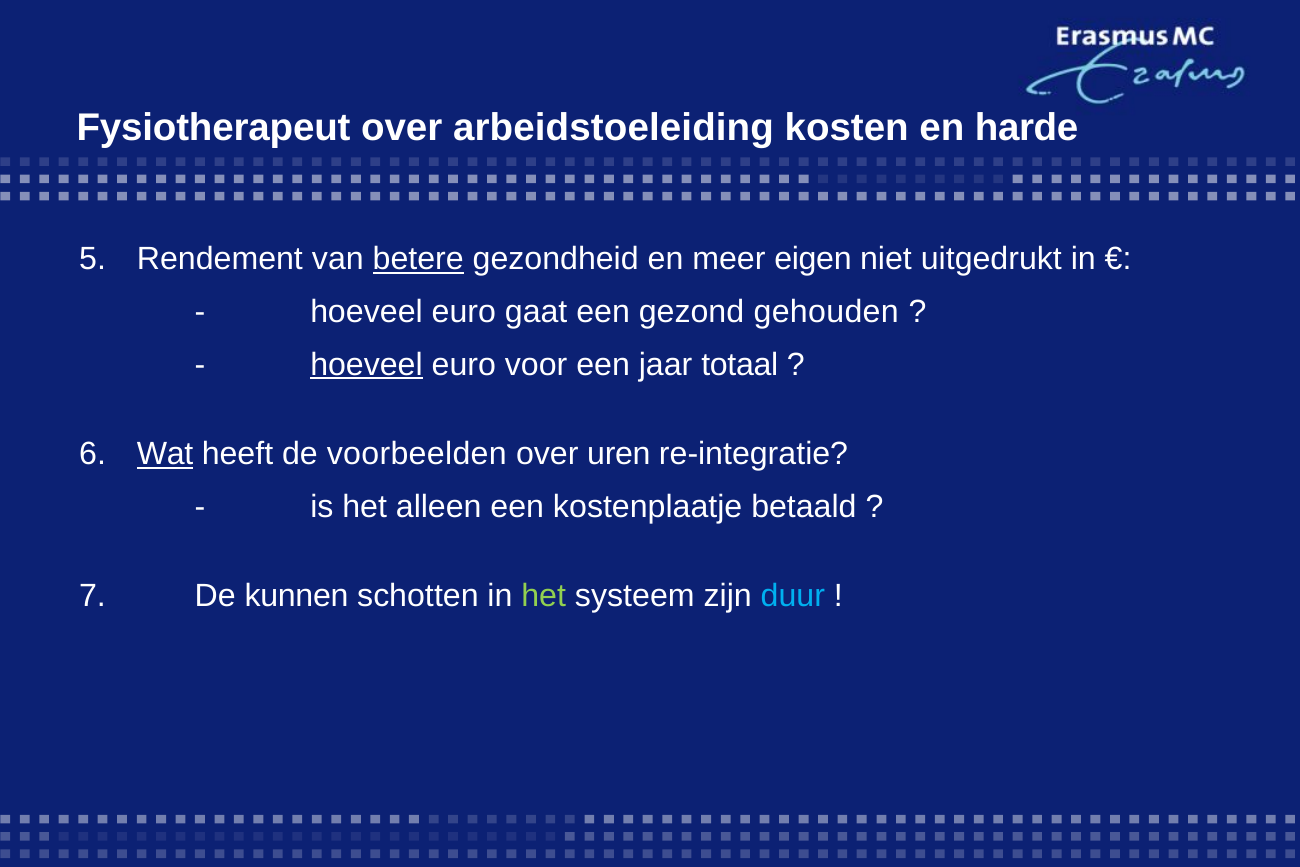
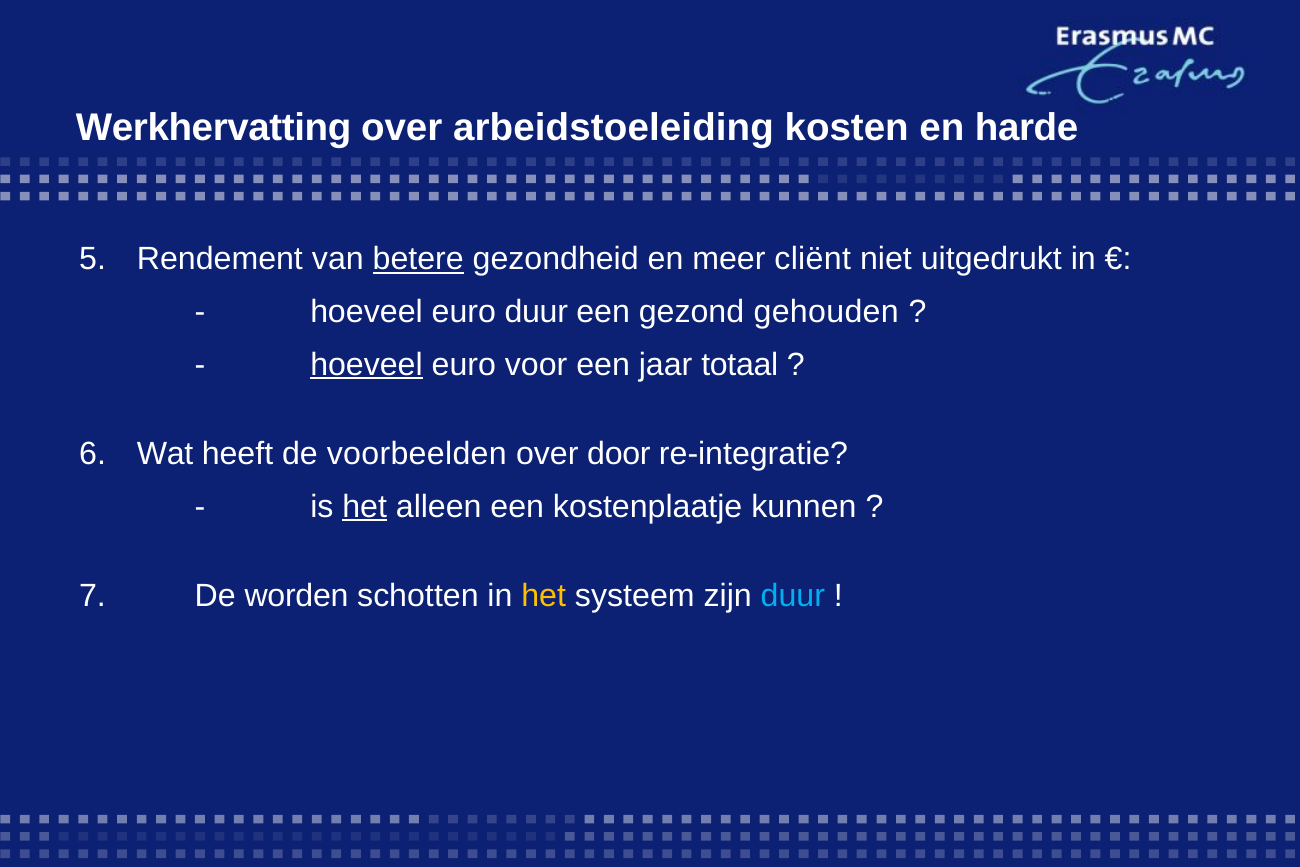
Fysiotherapeut: Fysiotherapeut -> Werkhervatting
eigen: eigen -> cliënt
euro gaat: gaat -> duur
Wat underline: present -> none
uren: uren -> door
het at (365, 506) underline: none -> present
betaald: betaald -> kunnen
kunnen: kunnen -> worden
het at (544, 596) colour: light green -> yellow
